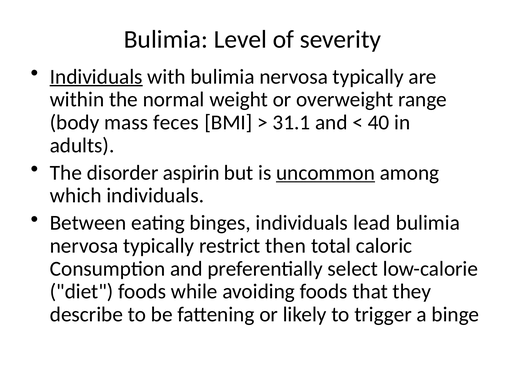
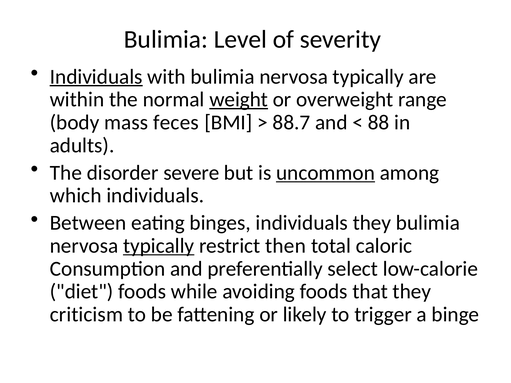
weight underline: none -> present
31.1: 31.1 -> 88.7
40: 40 -> 88
aspirin: aspirin -> severe
individuals lead: lead -> they
typically at (159, 246) underline: none -> present
describe: describe -> criticism
